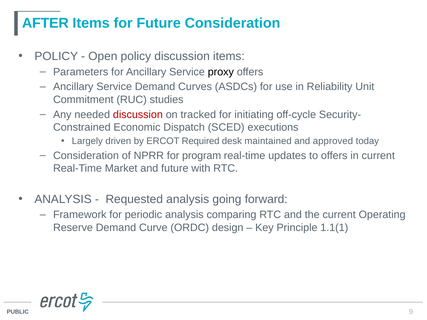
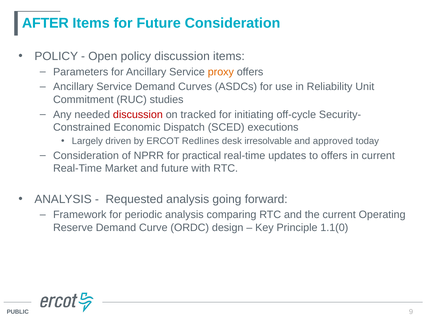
proxy colour: black -> orange
Required: Required -> Redlines
maintained: maintained -> irresolvable
program: program -> practical
1.1(1: 1.1(1 -> 1.1(0
